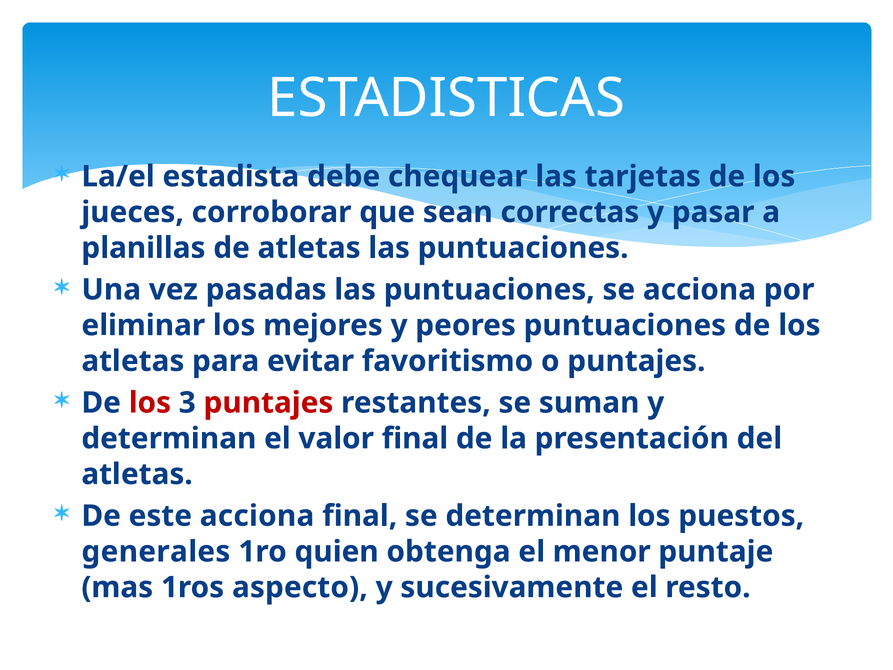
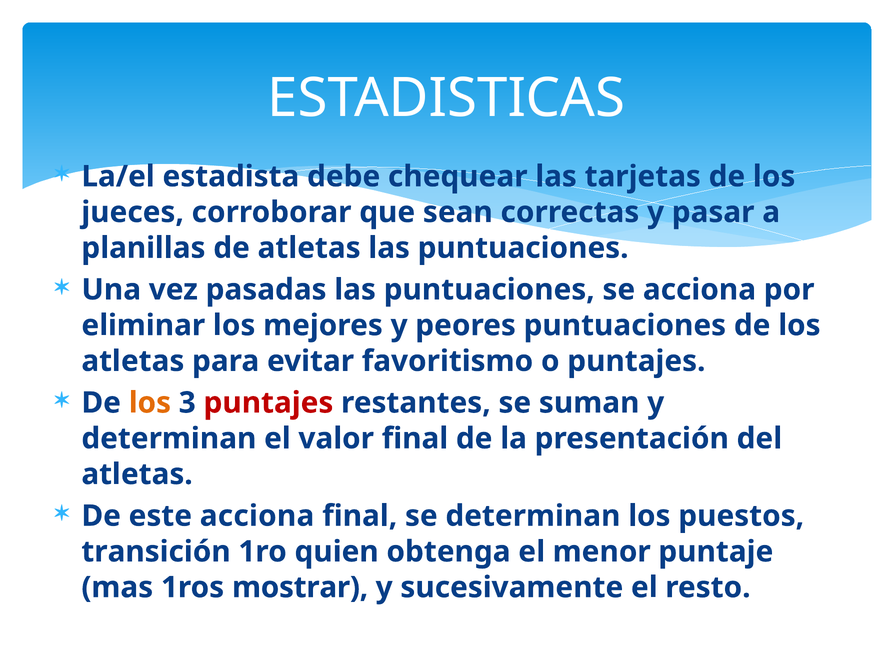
los at (150, 403) colour: red -> orange
generales: generales -> transición
aspecto: aspecto -> mostrar
